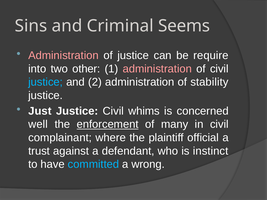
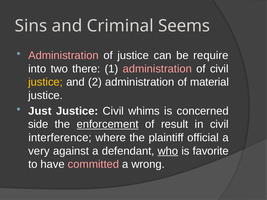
other: other -> there
justice at (46, 82) colour: light blue -> yellow
stability: stability -> material
well: well -> side
many: many -> result
complainant: complainant -> interference
trust: trust -> very
who underline: none -> present
instinct: instinct -> favorite
committed colour: light blue -> pink
